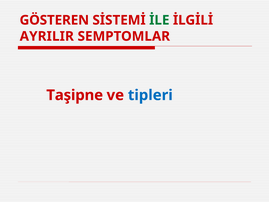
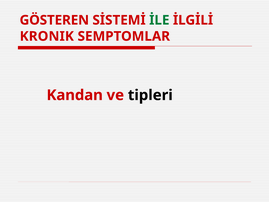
AYRILIR: AYRILIR -> KRONIK
Taşipne: Taşipne -> Kandan
tipleri colour: blue -> black
